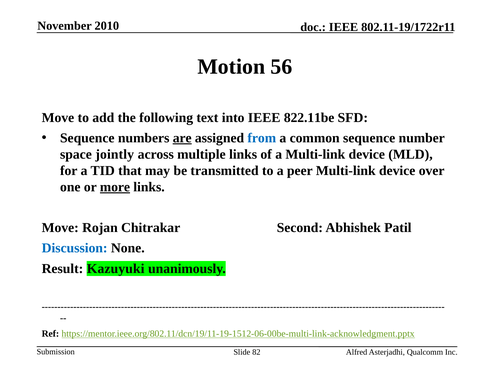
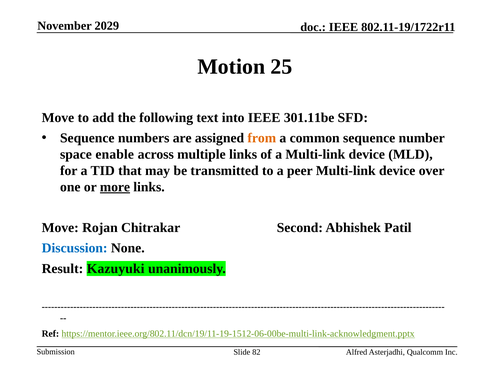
2010: 2010 -> 2029
56: 56 -> 25
822.11be: 822.11be -> 301.11be
are underline: present -> none
from colour: blue -> orange
jointly: jointly -> enable
